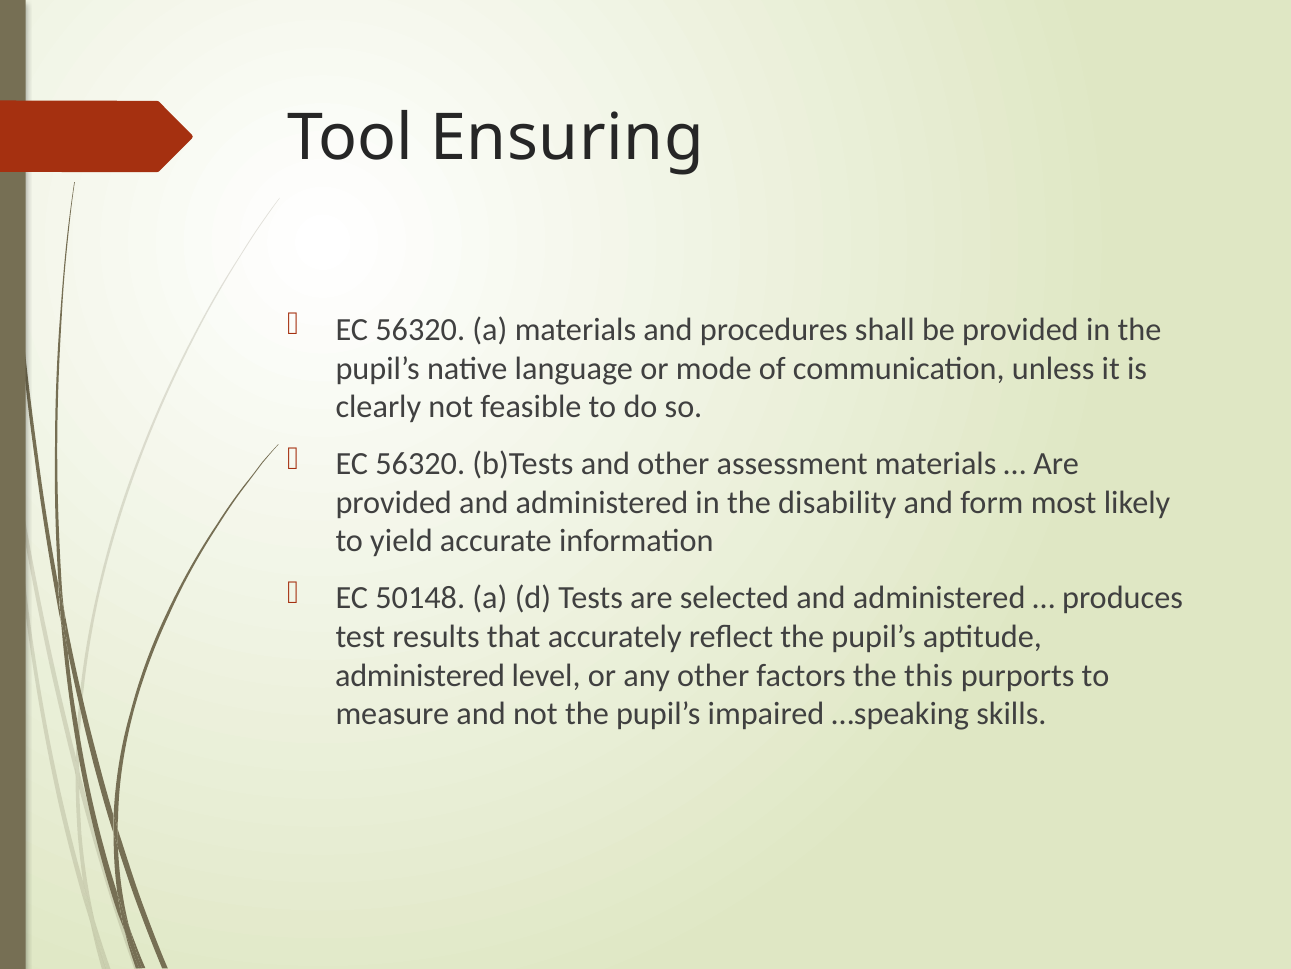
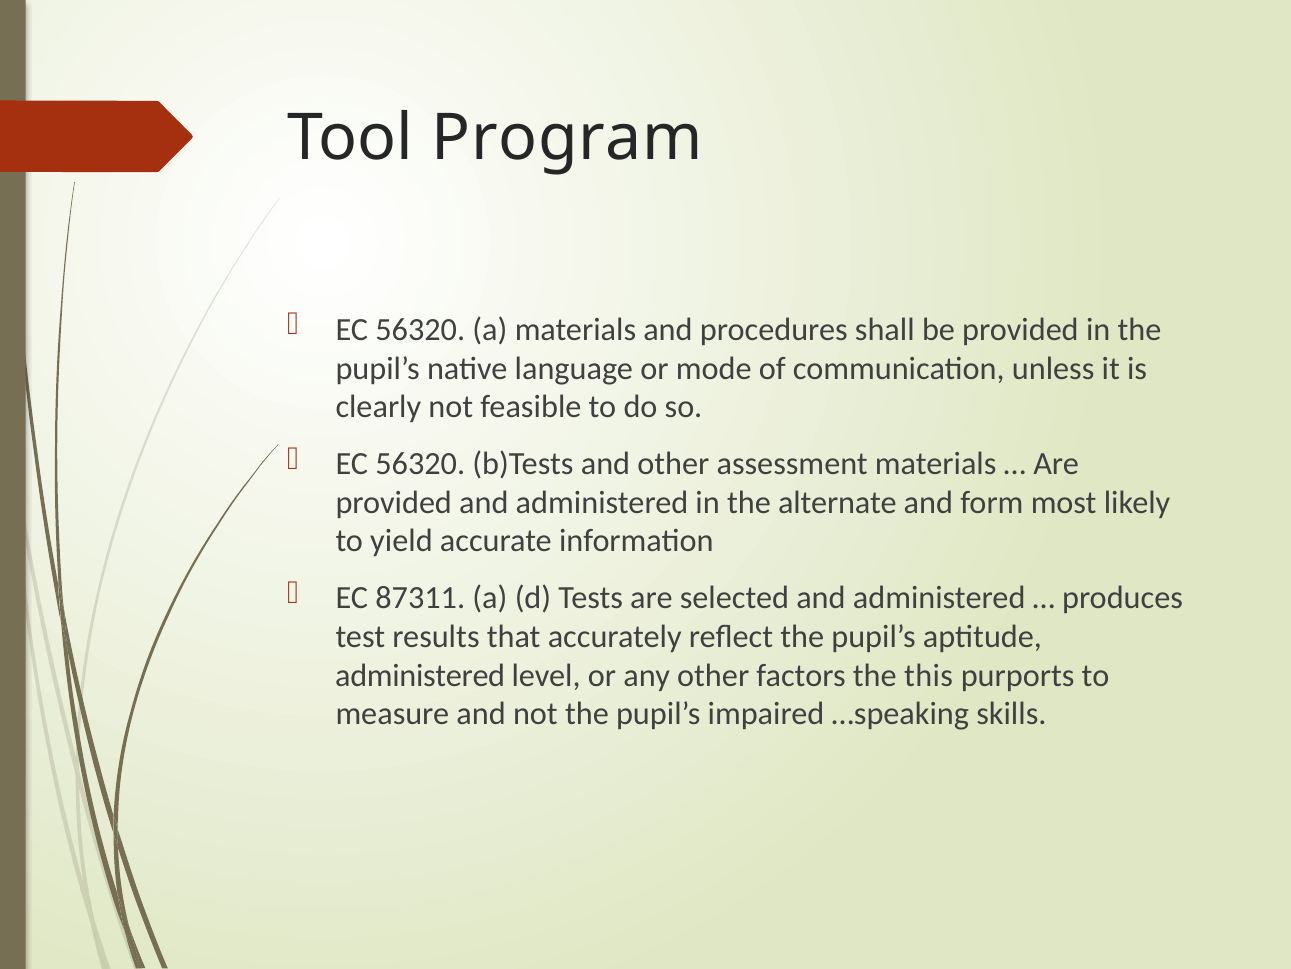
Ensuring: Ensuring -> Program
disability: disability -> alternate
50148: 50148 -> 87311
